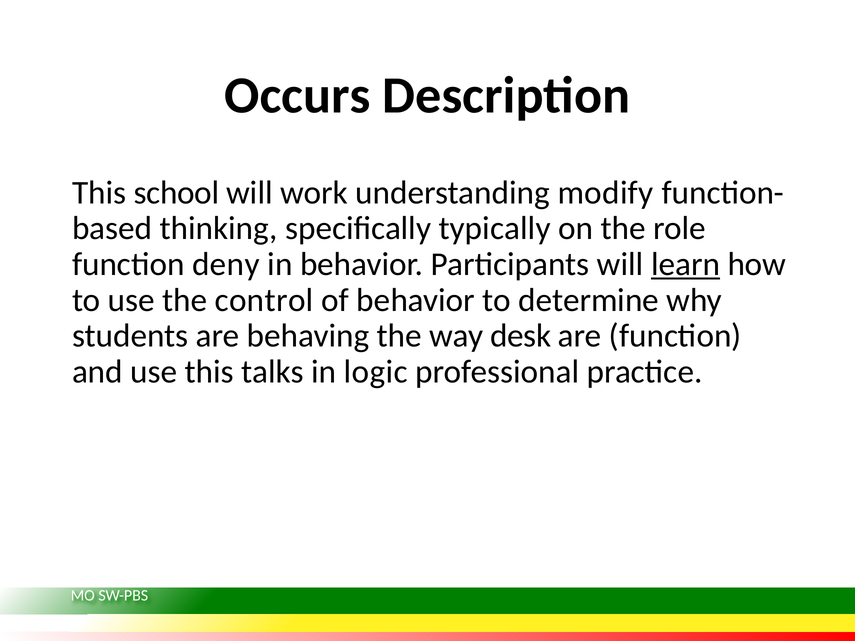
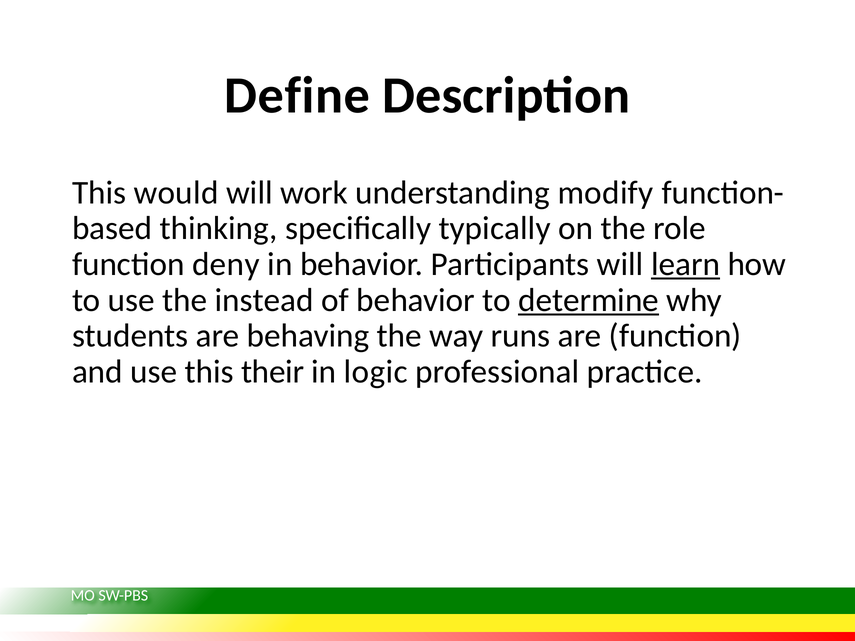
Occurs: Occurs -> Define
school: school -> would
control: control -> instead
determine underline: none -> present
desk: desk -> runs
talks: talks -> their
